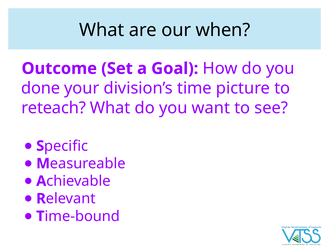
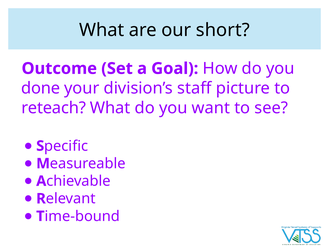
when: when -> short
time: time -> staff
